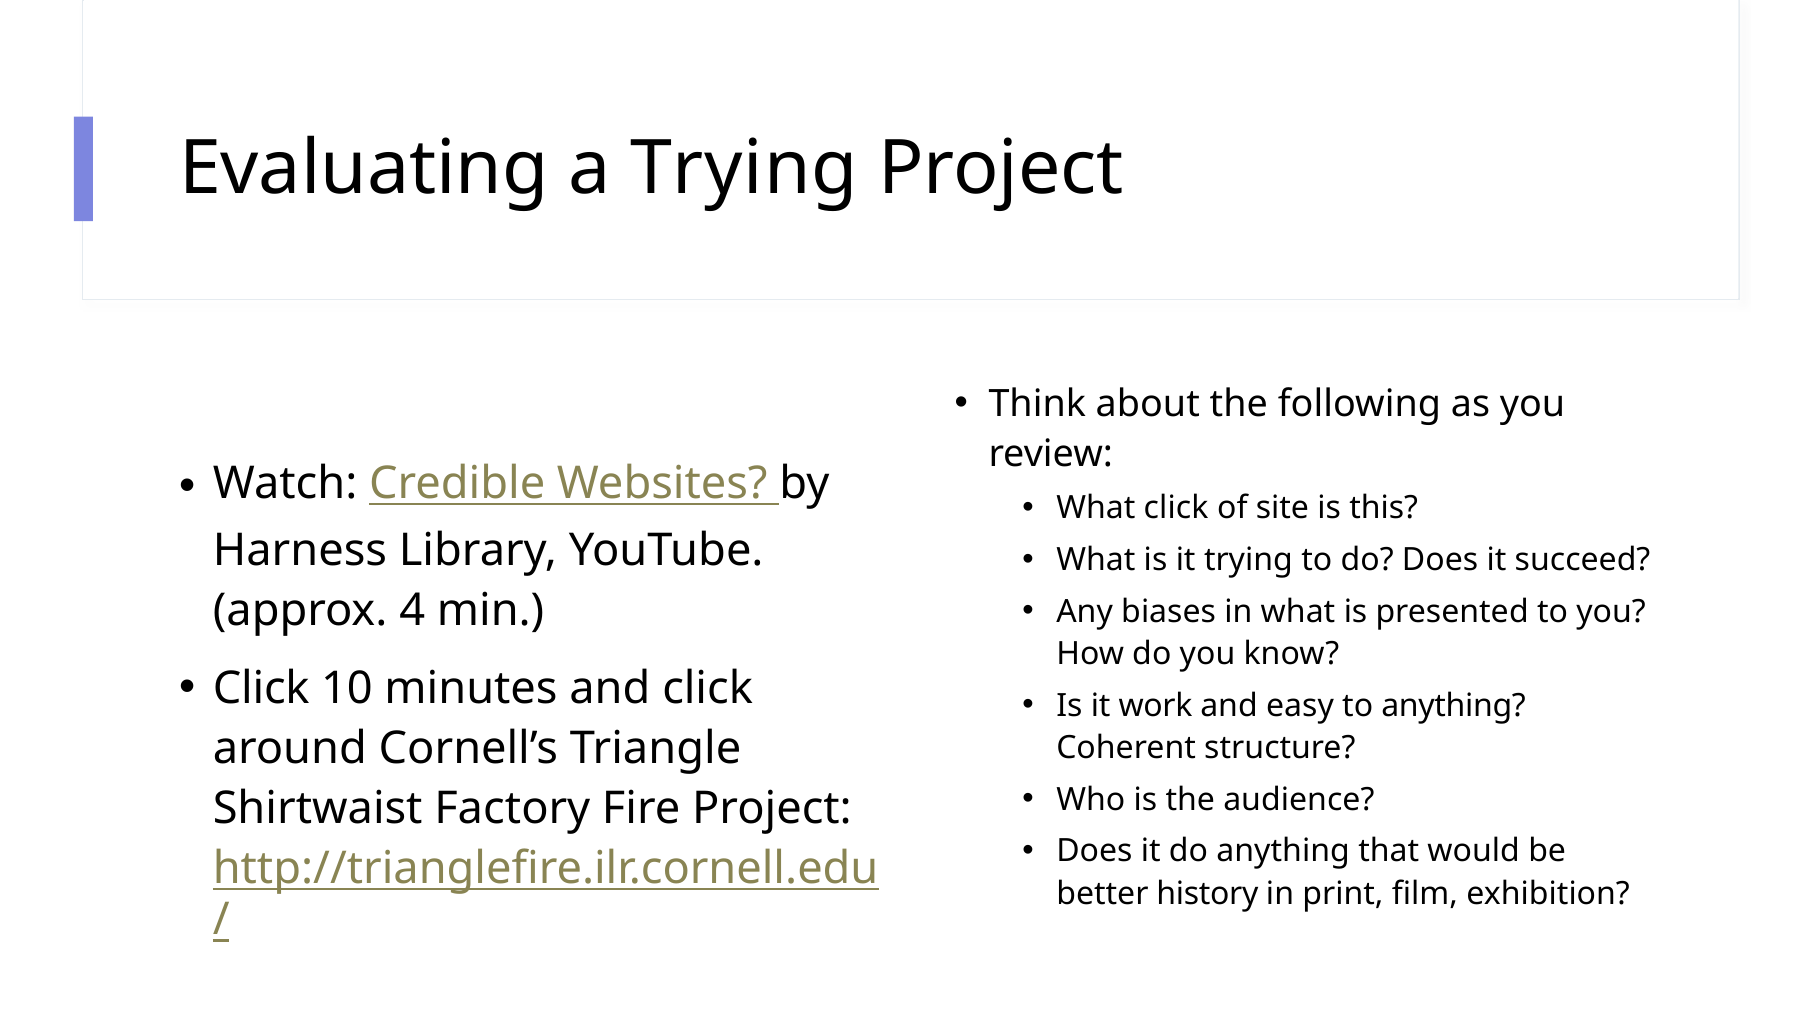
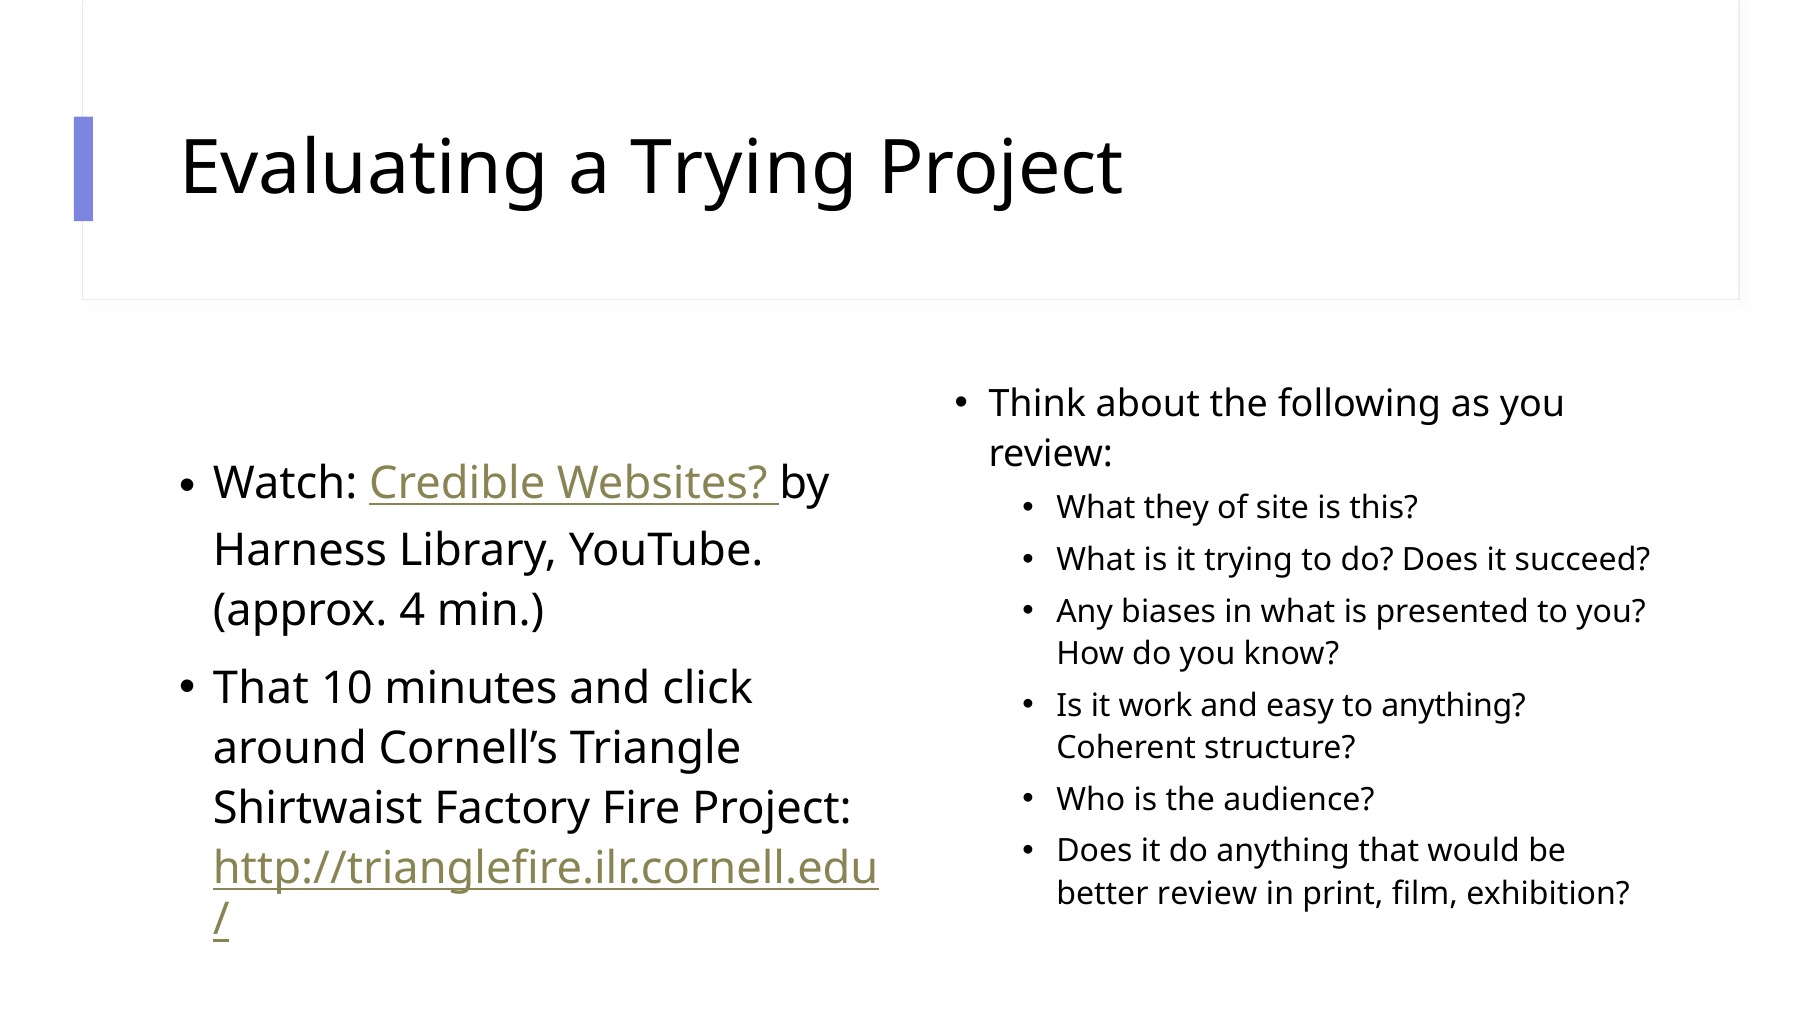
What click: click -> they
Click at (261, 689): Click -> That
better history: history -> review
